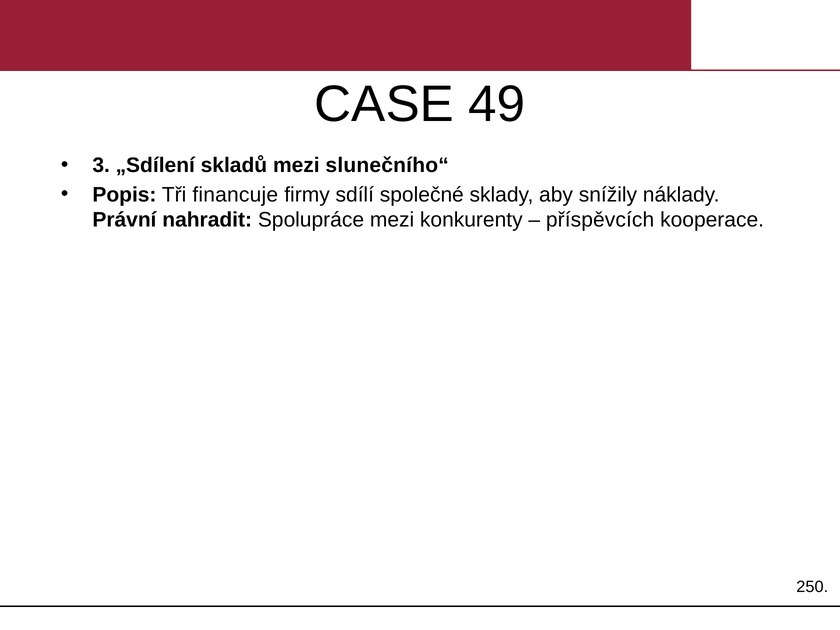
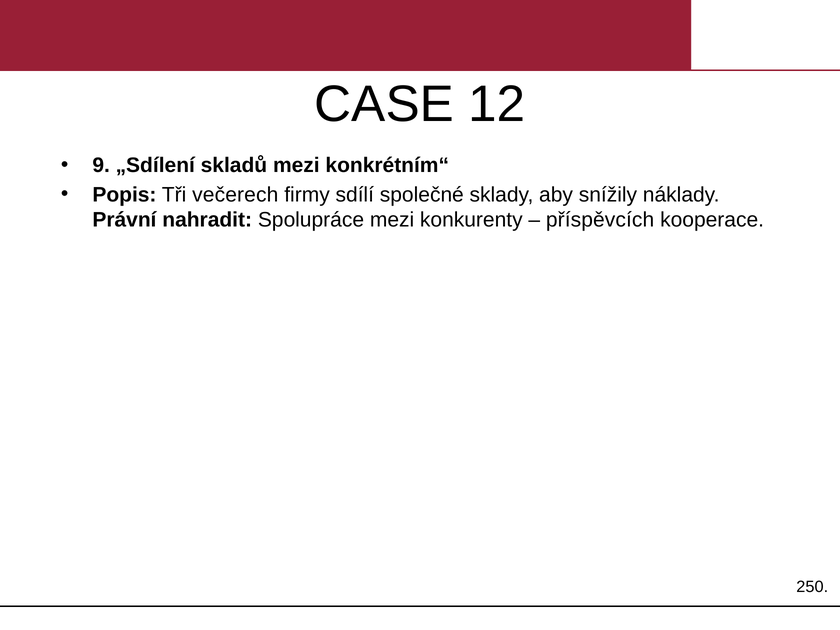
49: 49 -> 12
3: 3 -> 9
slunečního“: slunečního“ -> konkrétním“
financuje: financuje -> večerech
